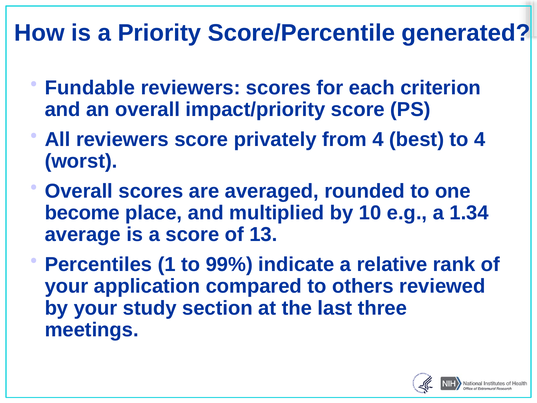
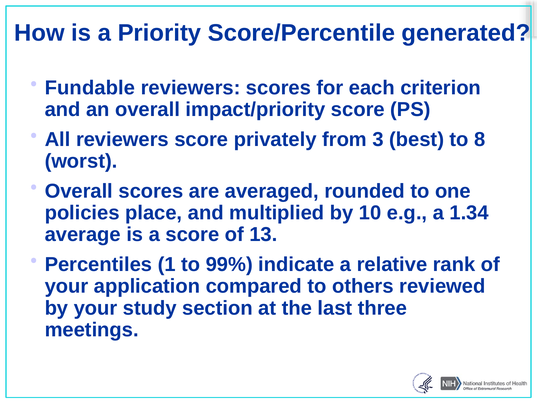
from 4: 4 -> 3
to 4: 4 -> 8
become: become -> policies
